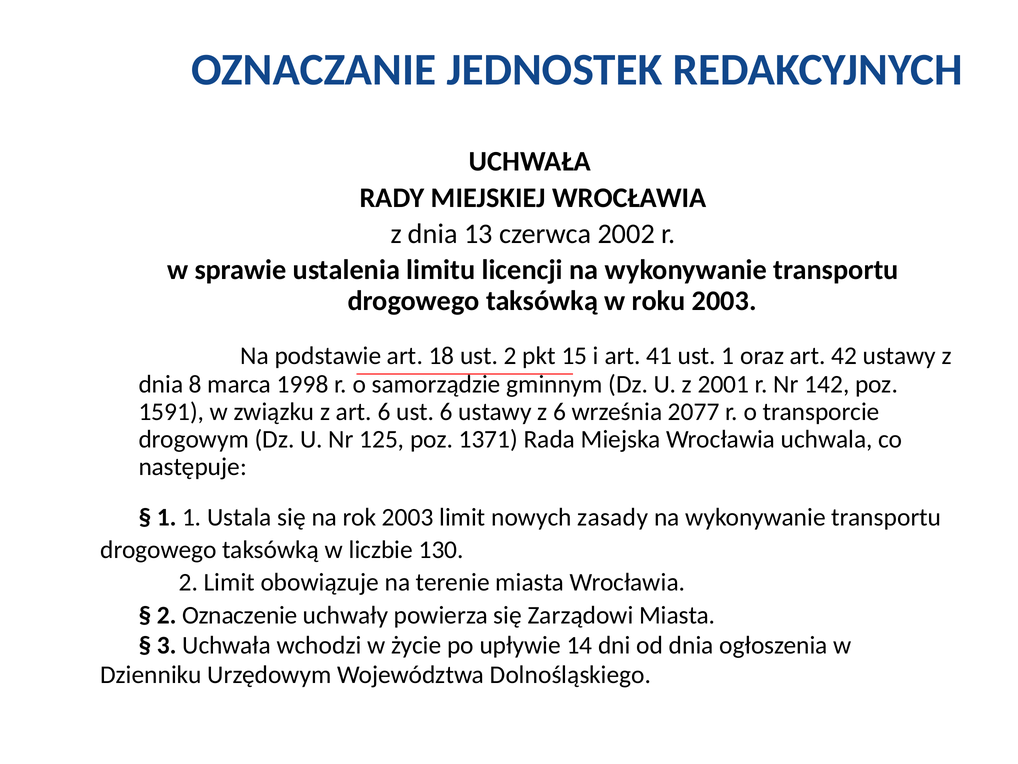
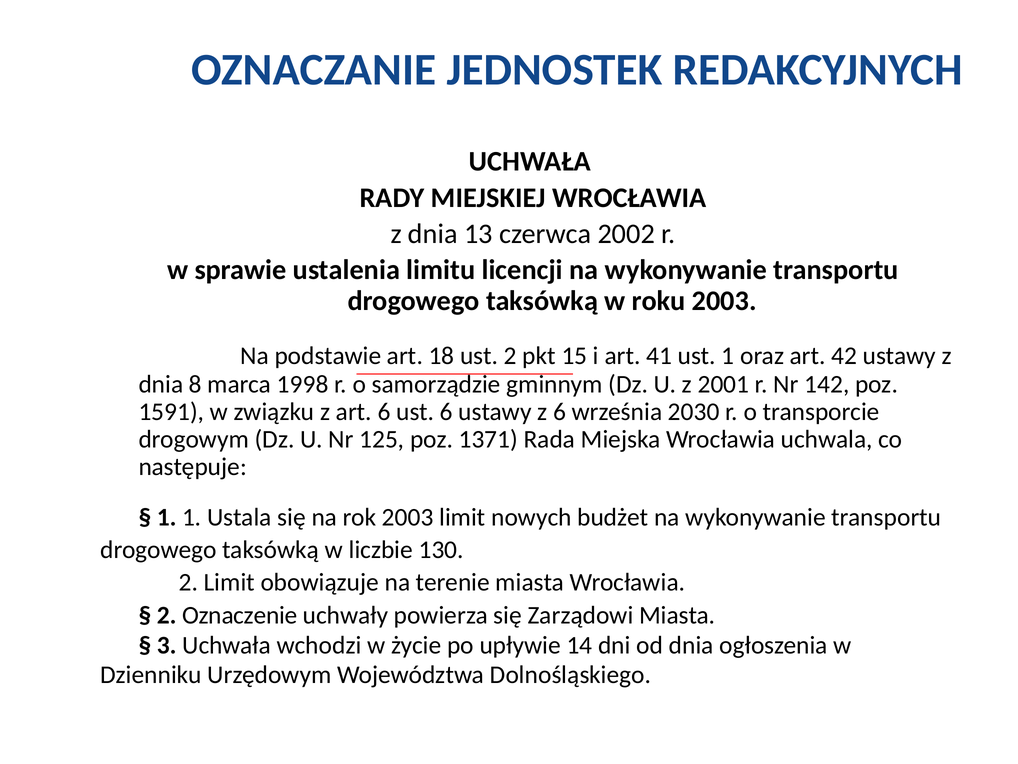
2077: 2077 -> 2030
zasady: zasady -> budżet
